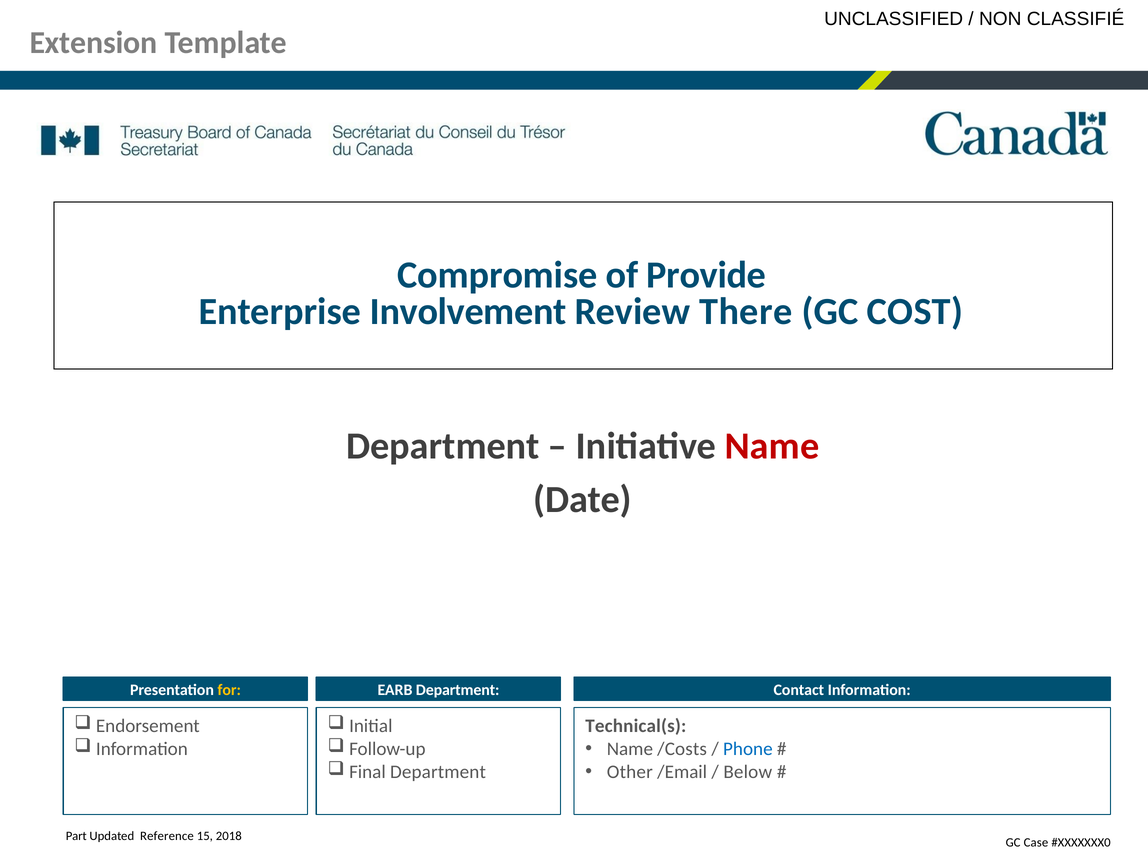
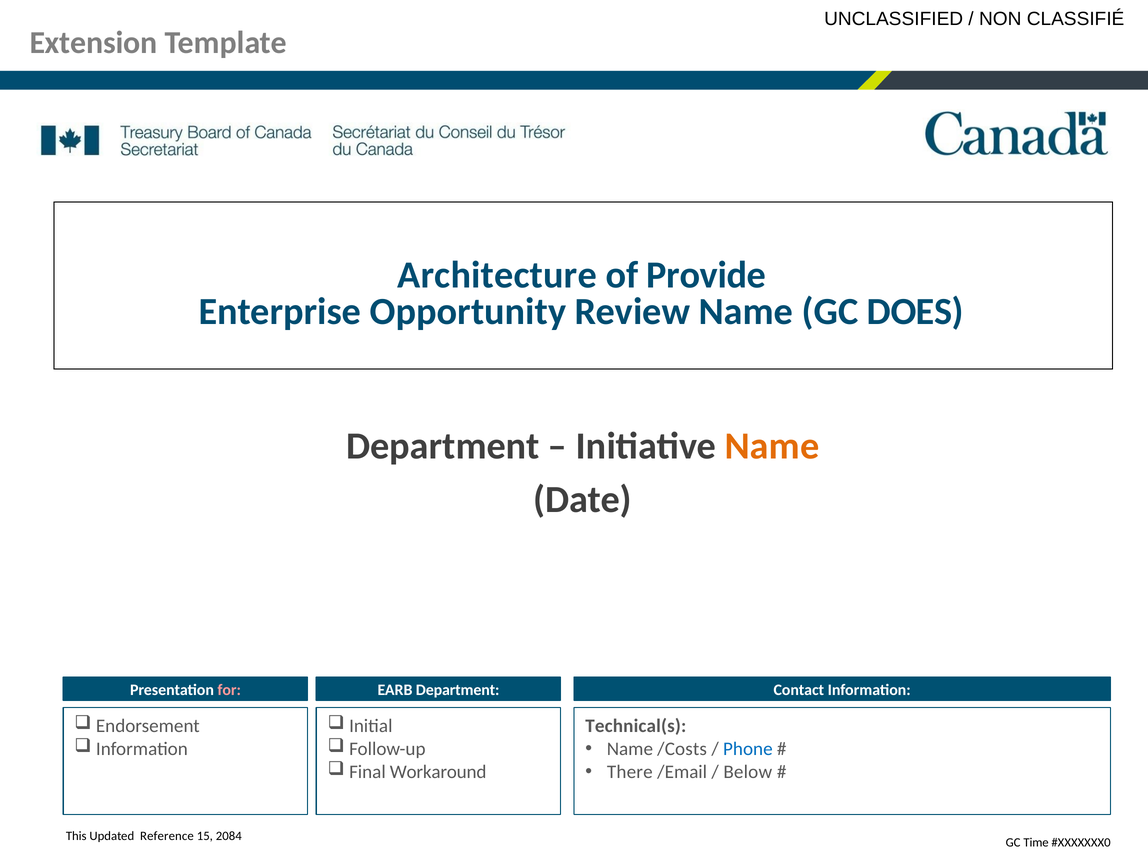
Compromise: Compromise -> Architecture
Involvement: Involvement -> Opportunity
Review There: There -> Name
COST: COST -> DOES
Name at (772, 446) colour: red -> orange
for colour: yellow -> pink
Department at (438, 772): Department -> Workaround
Other: Other -> There
Part: Part -> This
2018: 2018 -> 2084
Case: Case -> Time
